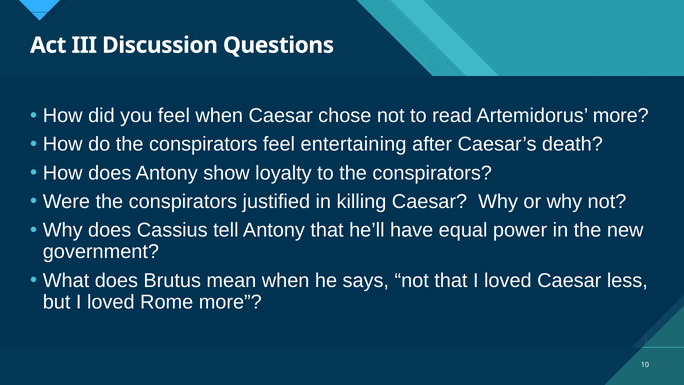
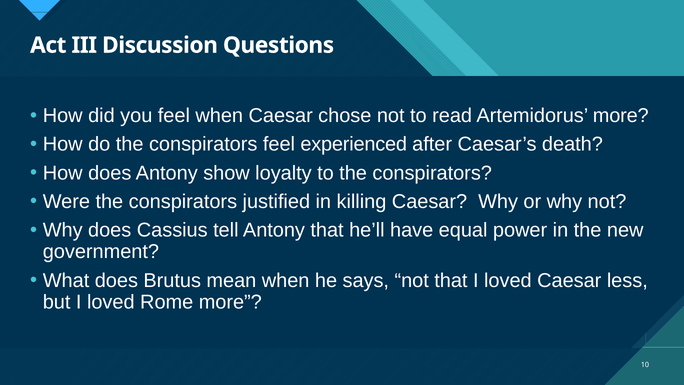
entertaining: entertaining -> experienced
